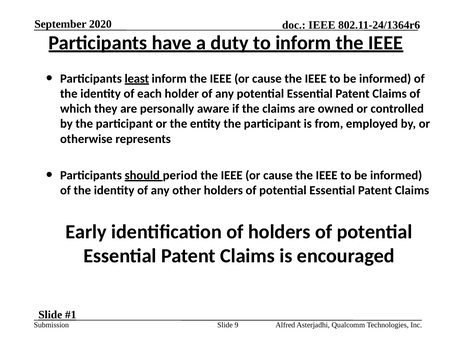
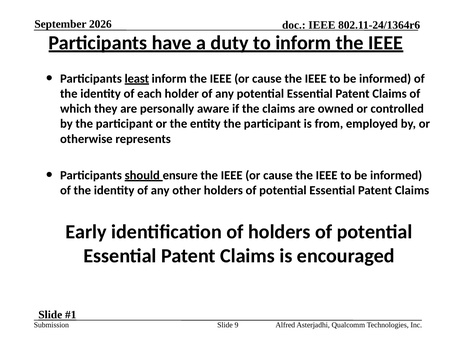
2020: 2020 -> 2026
period: period -> ensure
